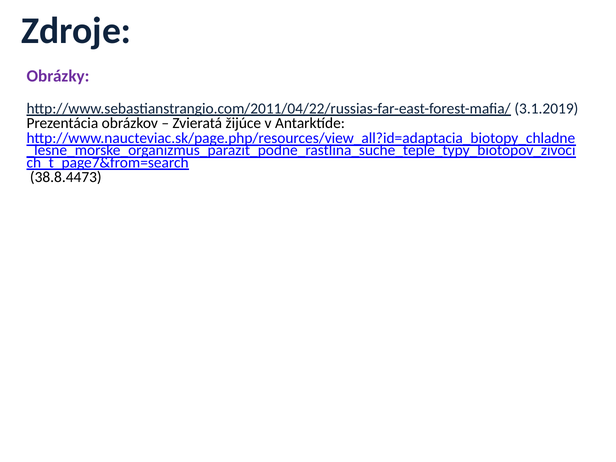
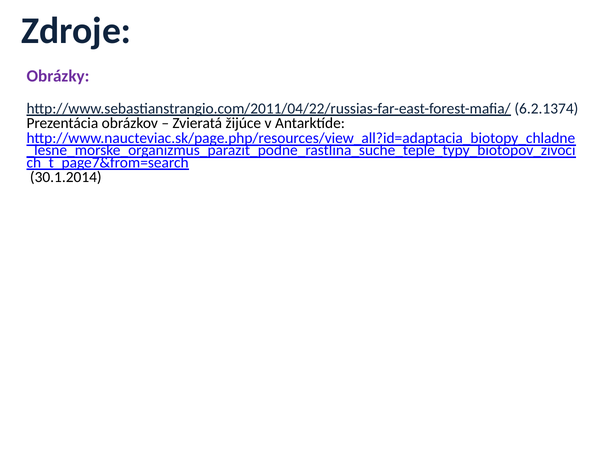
3.1.2019: 3.1.2019 -> 6.2.1374
38.8.4473: 38.8.4473 -> 30.1.2014
